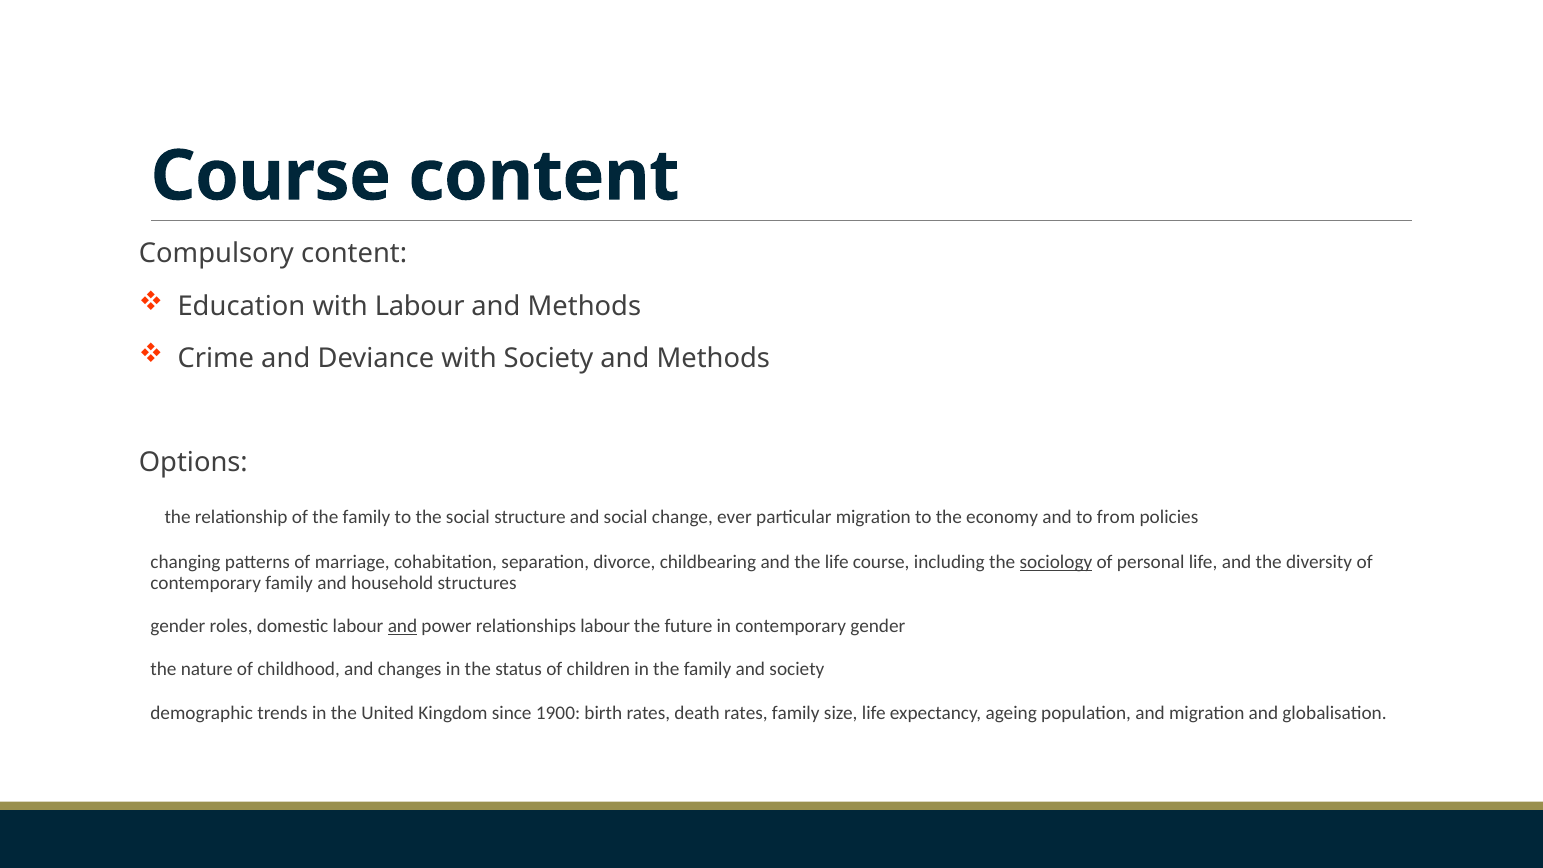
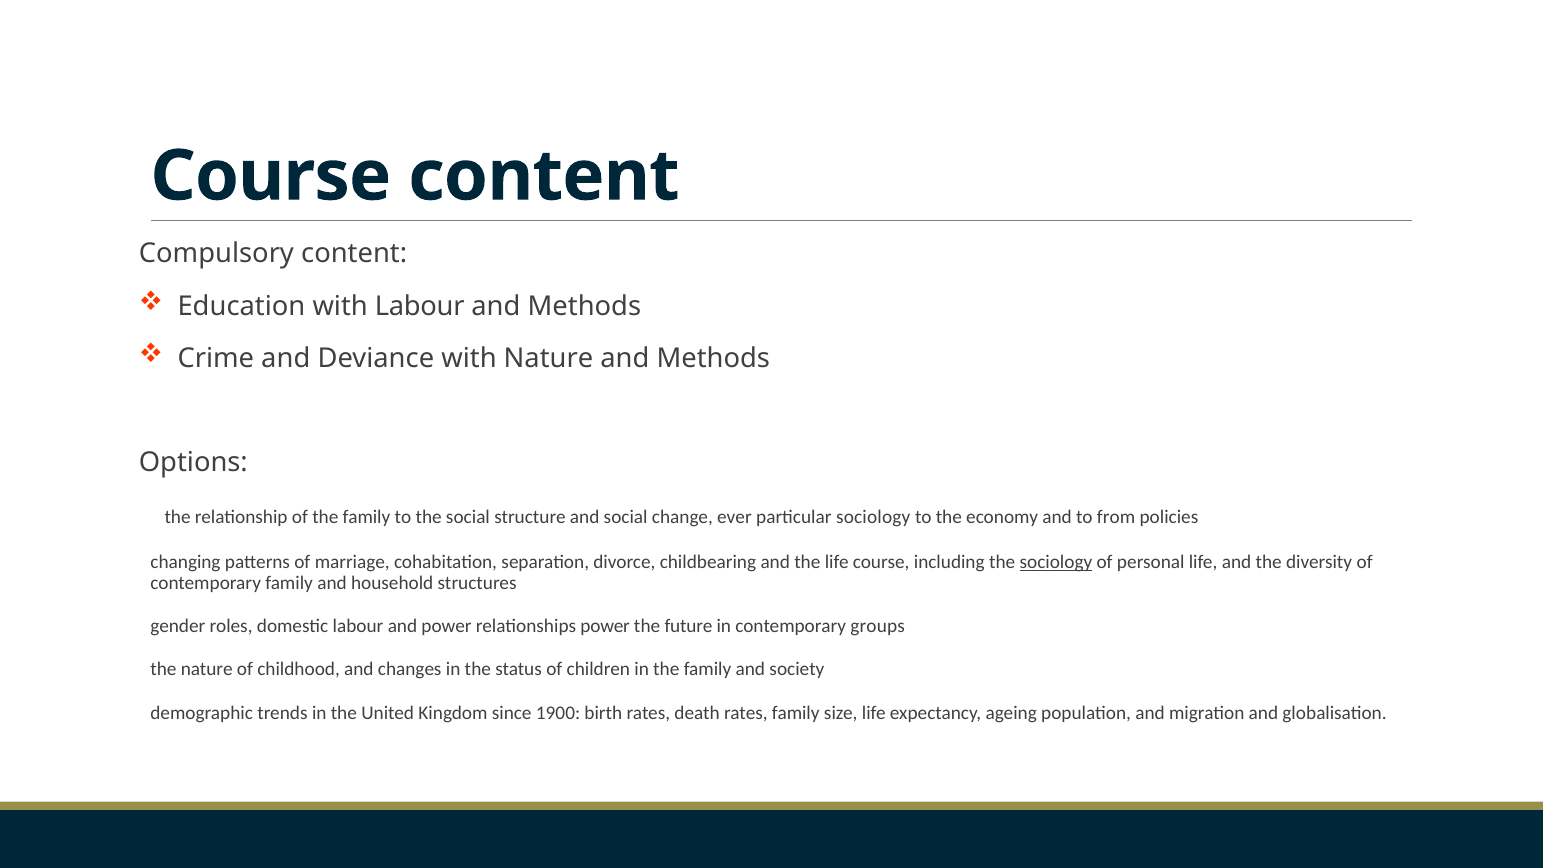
with Society: Society -> Nature
particular migration: migration -> sociology
and at (402, 626) underline: present -> none
relationships labour: labour -> power
contemporary gender: gender -> groups
